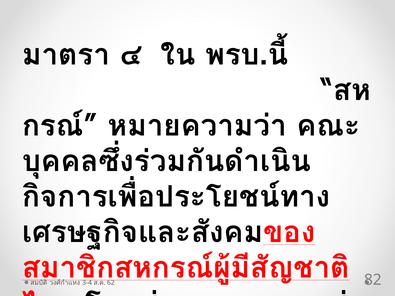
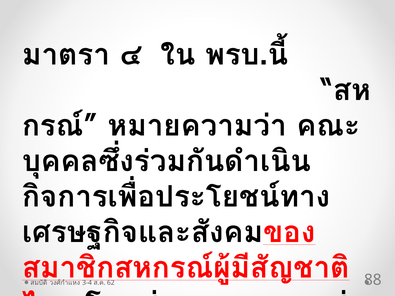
82: 82 -> 88
